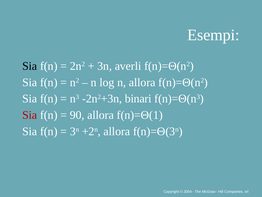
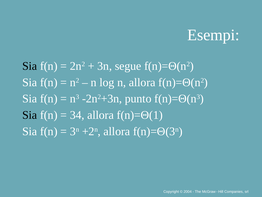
averli: averli -> segue
binari: binari -> punto
Sia at (30, 115) colour: red -> black
90: 90 -> 34
